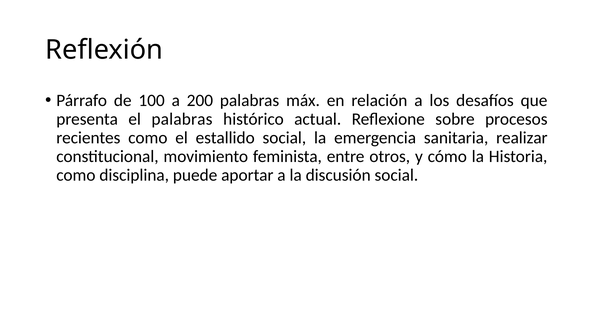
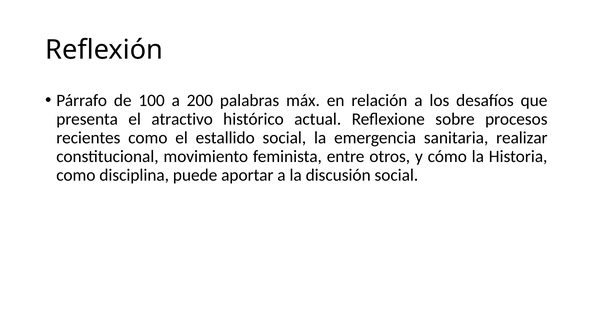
el palabras: palabras -> atractivo
